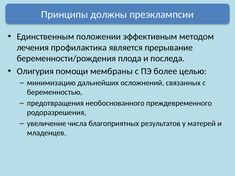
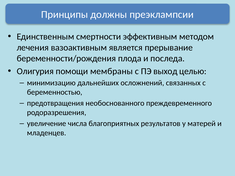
положении: положении -> смертности
профилактика: профилактика -> вазоактивным
более: более -> выход
